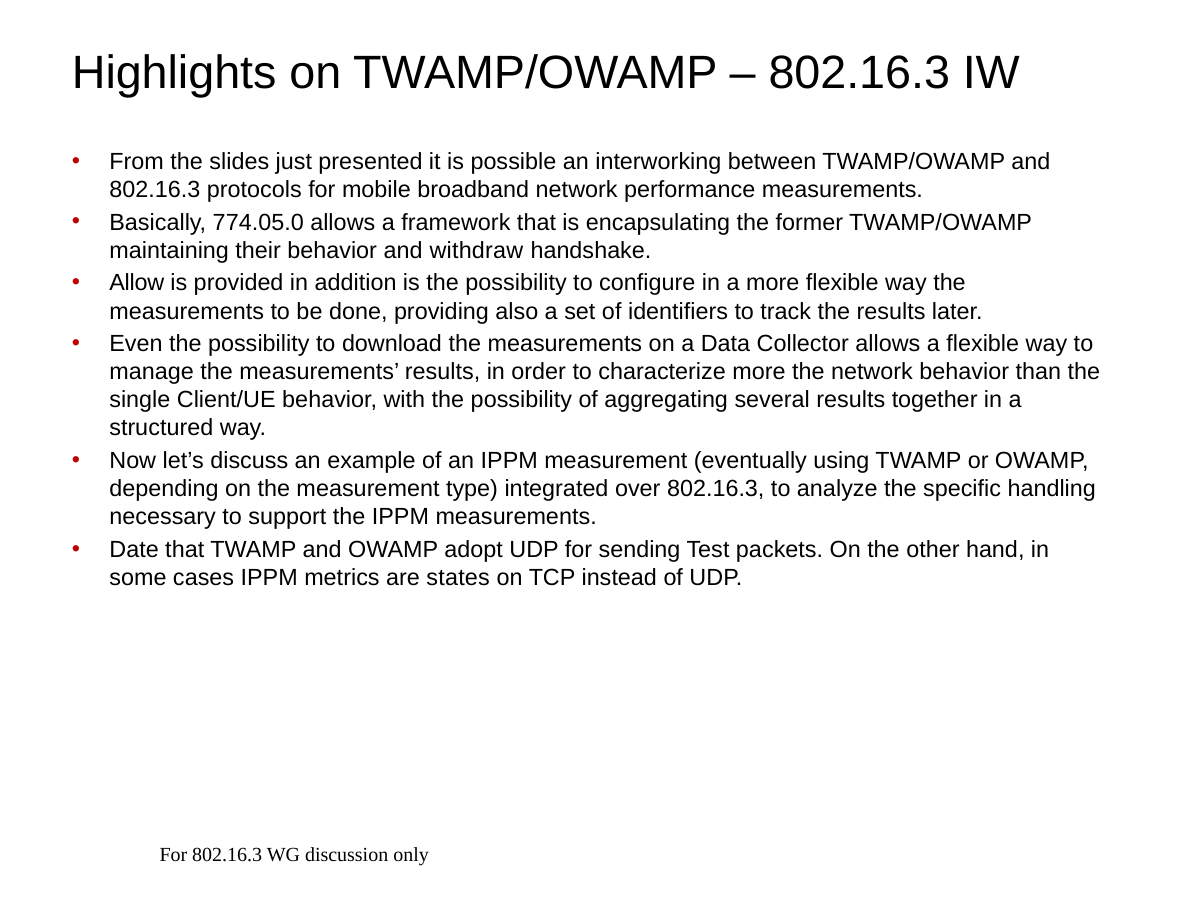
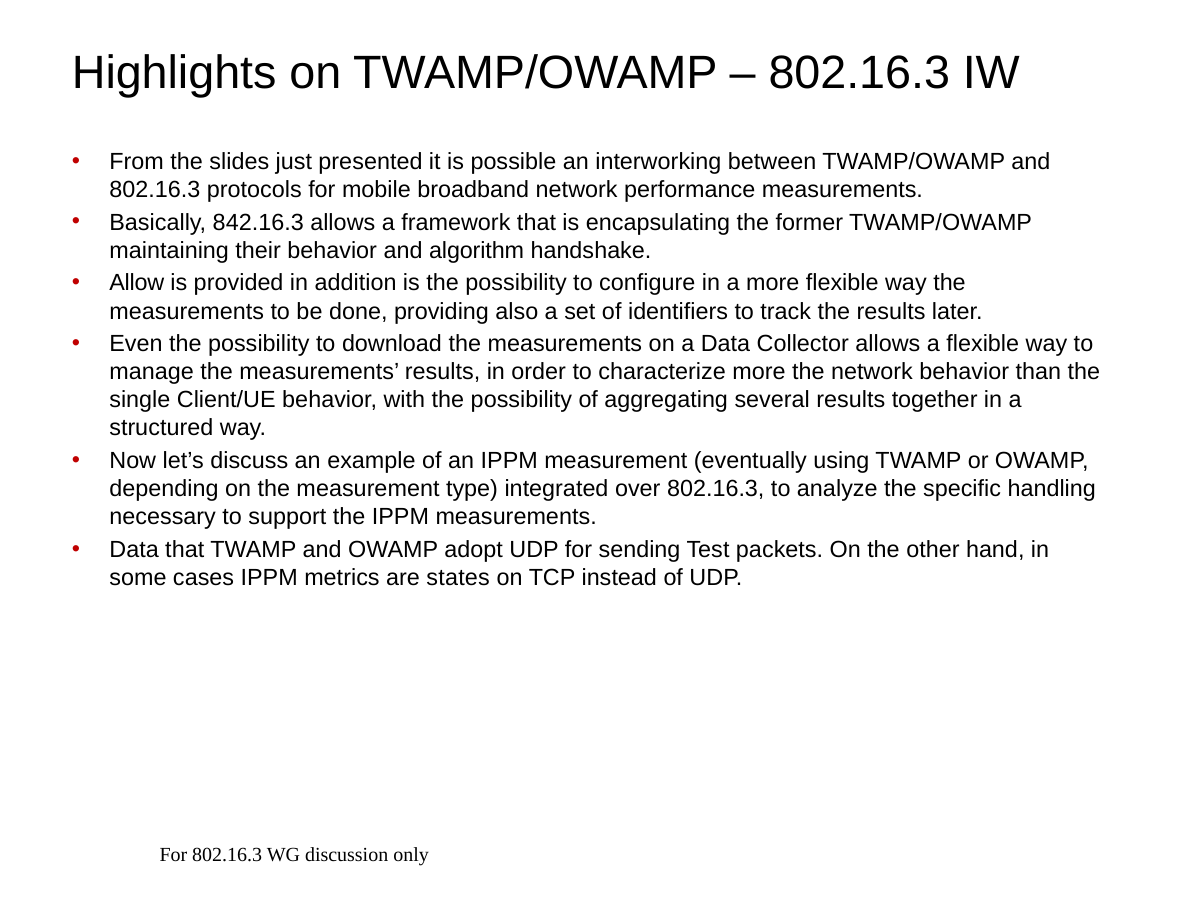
774.05.0: 774.05.0 -> 842.16.3
withdraw: withdraw -> algorithm
Date at (134, 550): Date -> Data
